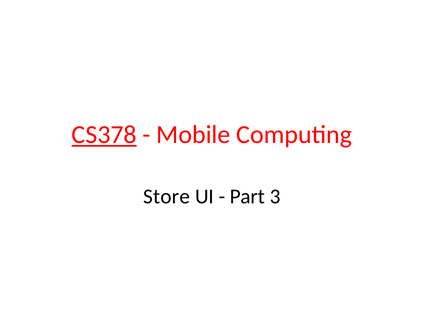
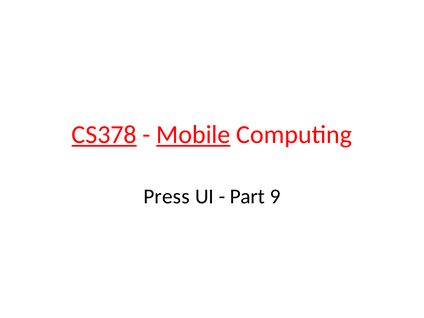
Mobile underline: none -> present
Store: Store -> Press
3: 3 -> 9
